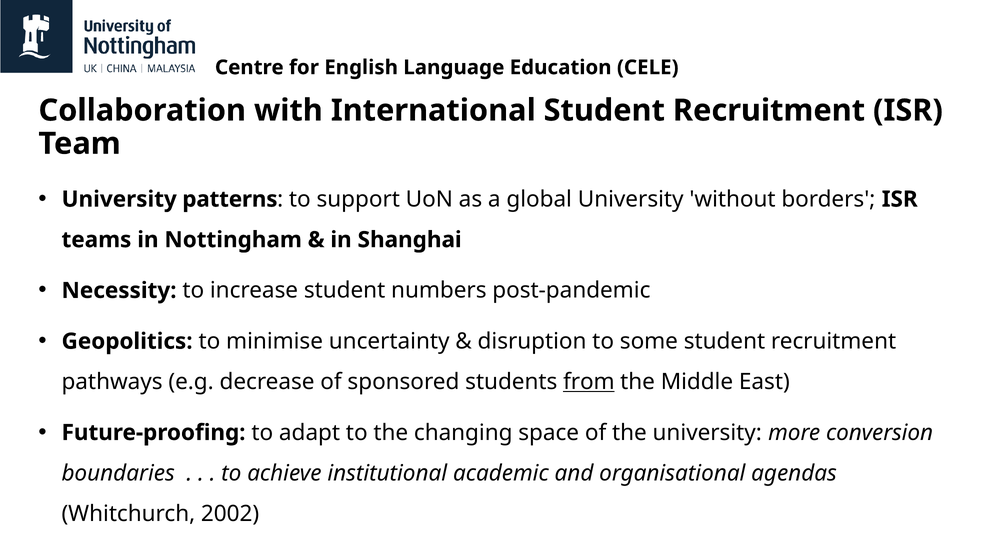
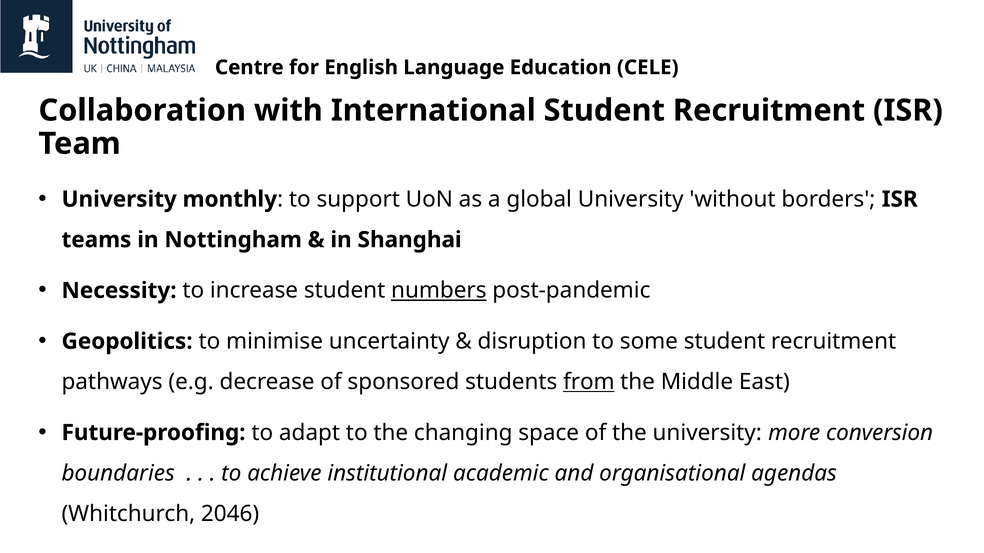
patterns: patterns -> monthly
numbers underline: none -> present
2002: 2002 -> 2046
